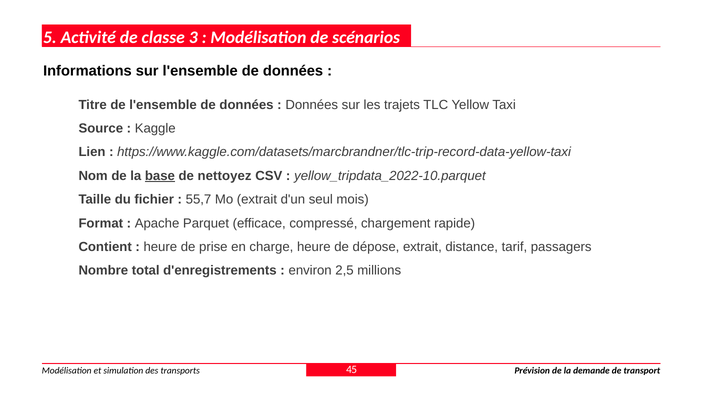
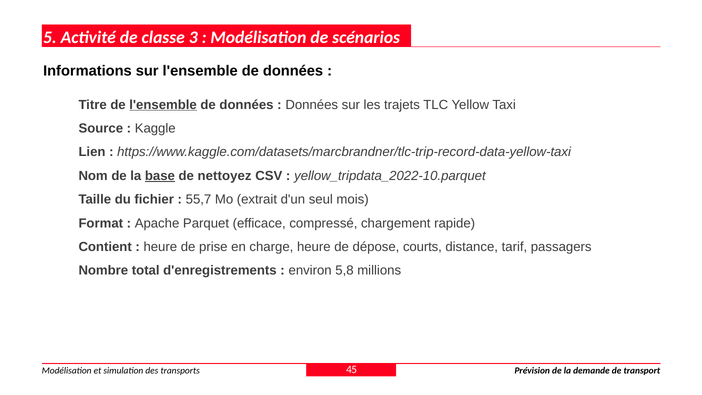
l'ensemble at (163, 105) underline: none -> present
dépose extrait: extrait -> courts
2,5: 2,5 -> 5,8
